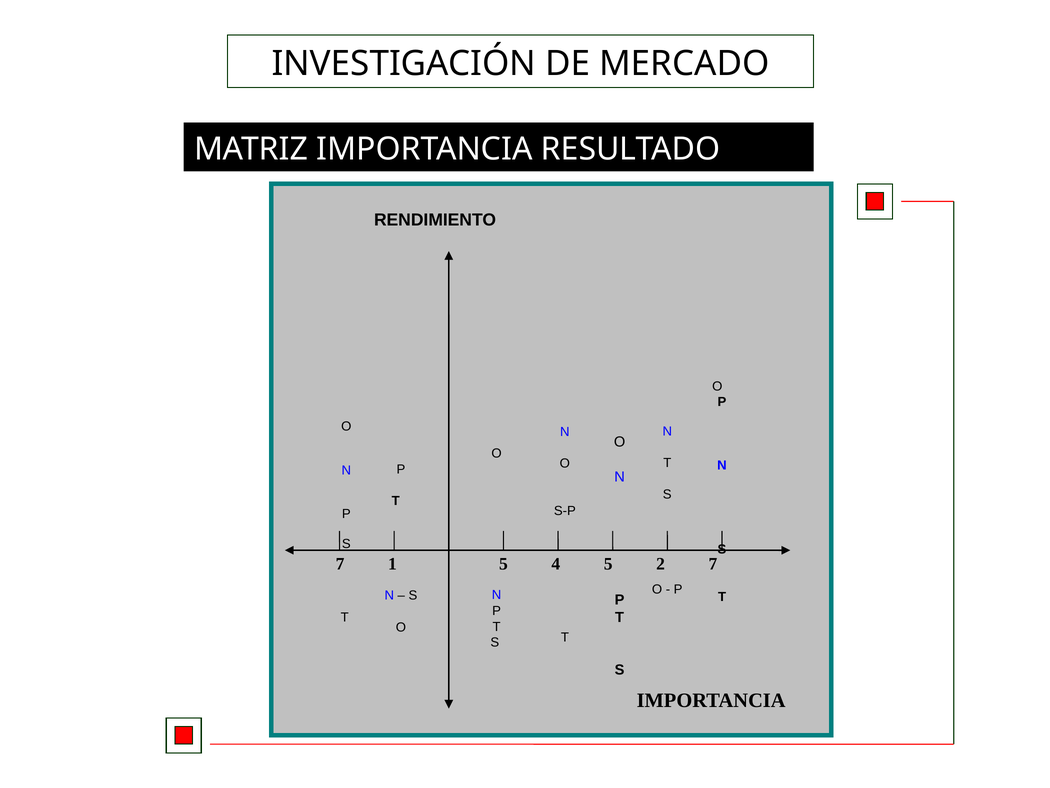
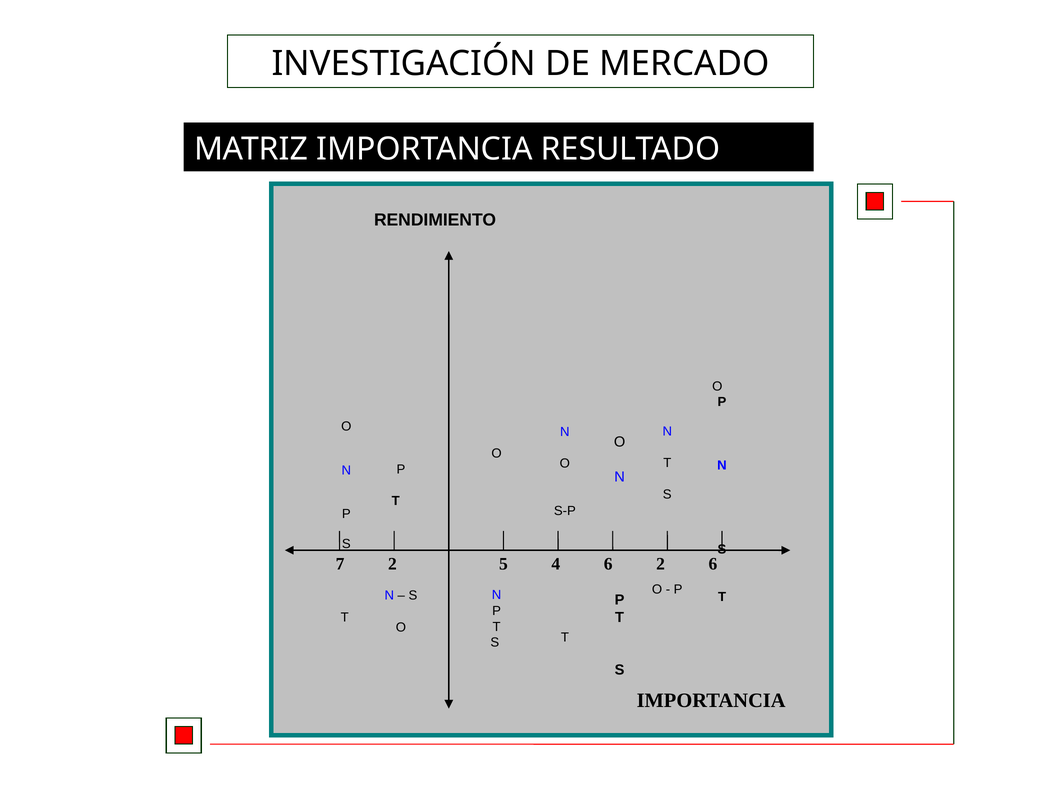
7 1: 1 -> 2
4 5: 5 -> 6
2 7: 7 -> 6
